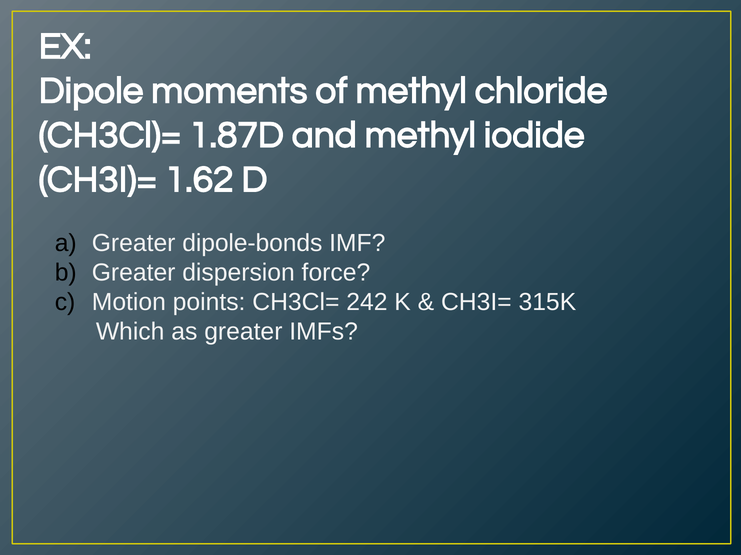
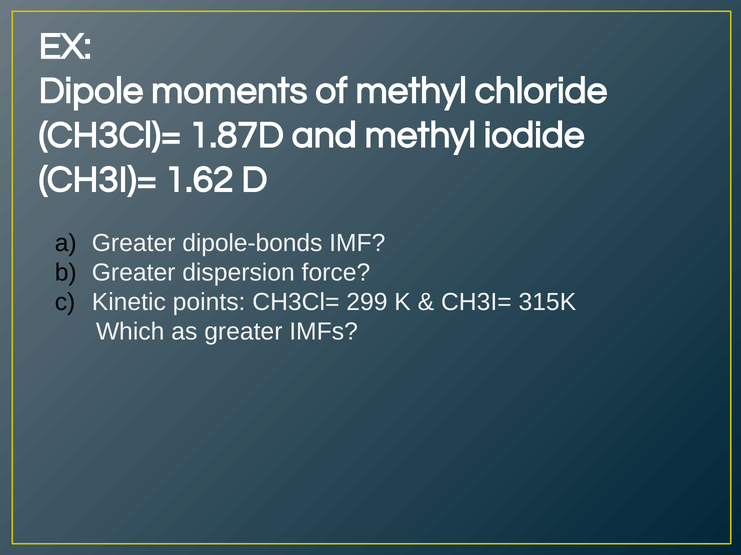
Motion: Motion -> Kinetic
242: 242 -> 299
